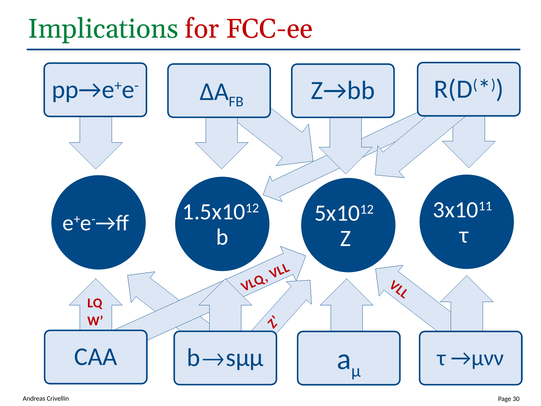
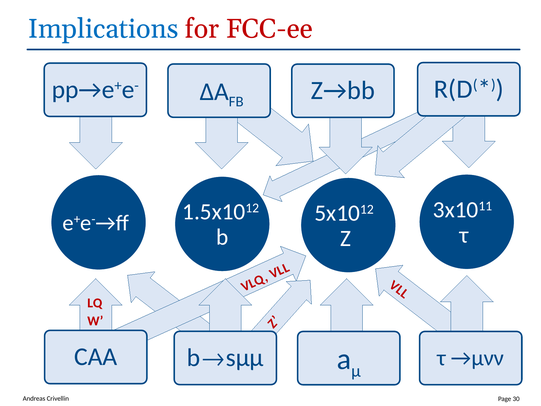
Implications colour: green -> blue
